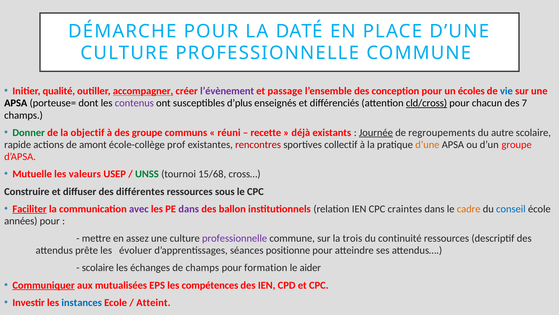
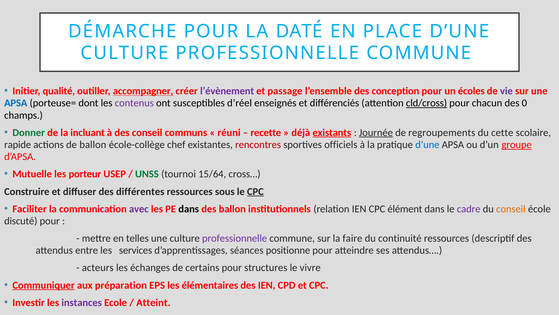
vie colour: blue -> purple
APSA at (16, 103) colour: black -> blue
d’plus: d’plus -> d’réel
7: 7 -> 0
objectif: objectif -> incluant
des groupe: groupe -> conseil
existants underline: none -> present
autre: autre -> cette
de amont: amont -> ballon
prof: prof -> chef
collectif: collectif -> officiels
d’une at (427, 144) colour: orange -> blue
groupe at (517, 144) underline: none -> present
valeurs: valeurs -> porteur
15/68: 15/68 -> 15/64
CPC at (255, 191) underline: none -> present
Faciliter underline: present -> none
dans at (189, 209) colour: purple -> black
craintes: craintes -> élément
cadre colour: orange -> purple
conseil at (511, 209) colour: blue -> orange
années: années -> discuté
assez: assez -> telles
trois: trois -> faire
prête: prête -> entre
évoluer: évoluer -> services
scolaire at (98, 267): scolaire -> acteurs
de champs: champs -> certains
formation: formation -> structures
aider: aider -> vivre
mutualisées: mutualisées -> préparation
compétences: compétences -> élémentaires
instances colour: blue -> purple
